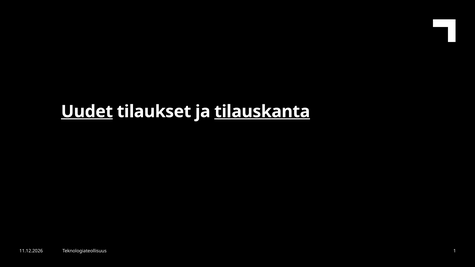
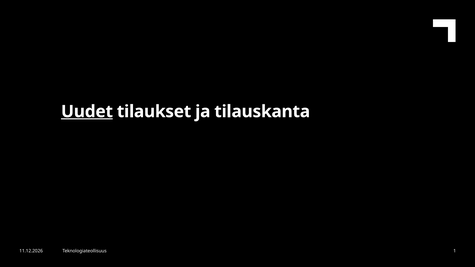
tilauskanta underline: present -> none
